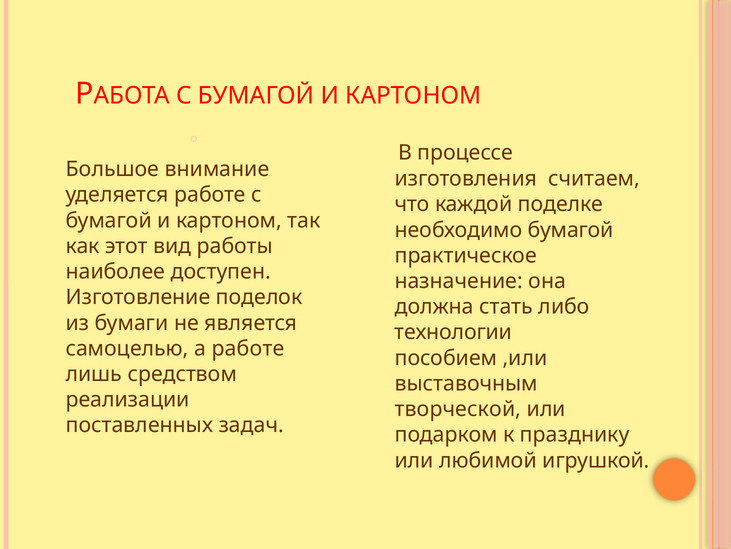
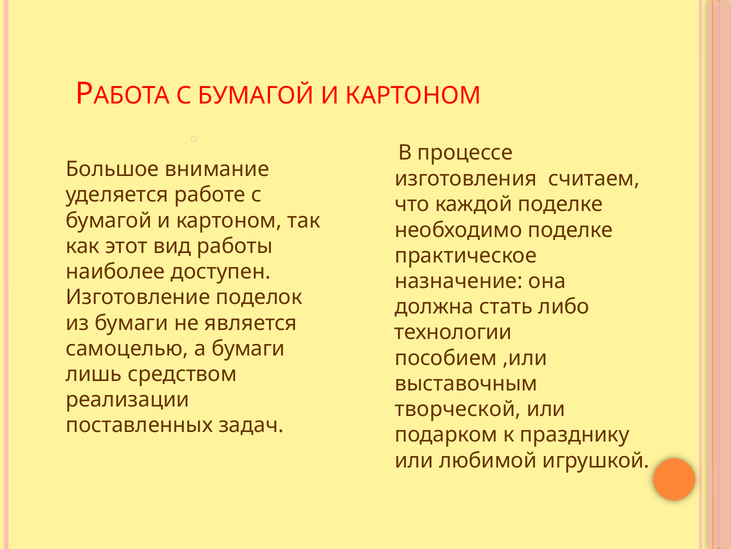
необходимо бумагой: бумагой -> поделке
а работе: работе -> бумаги
